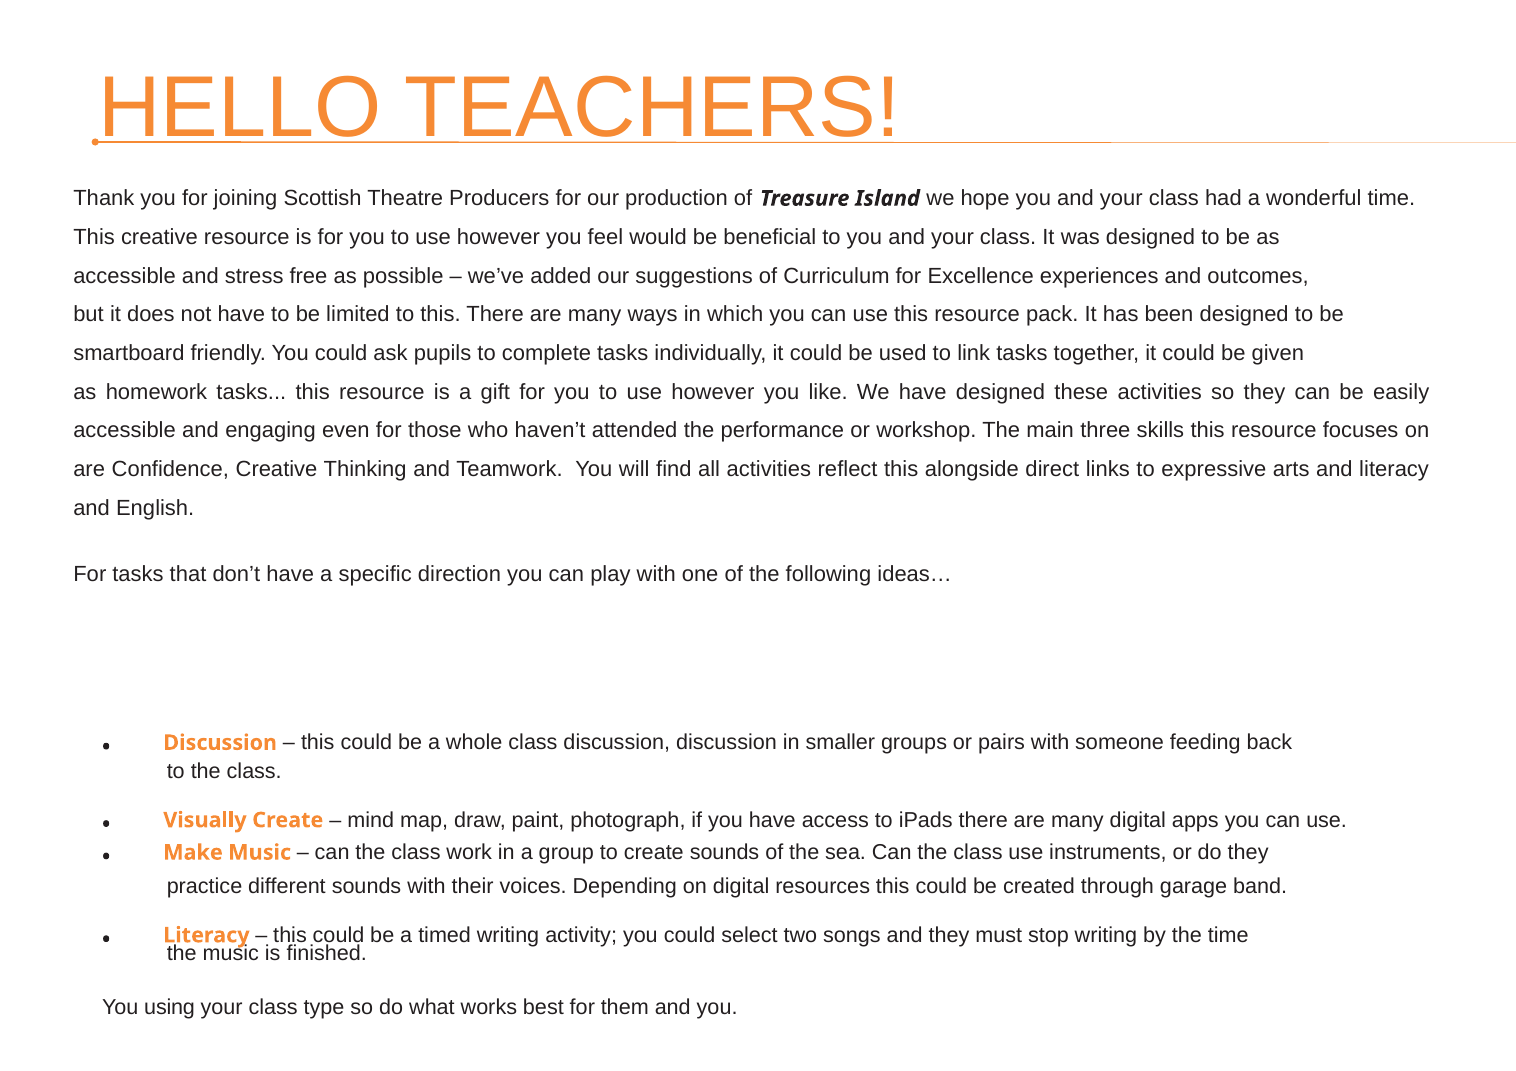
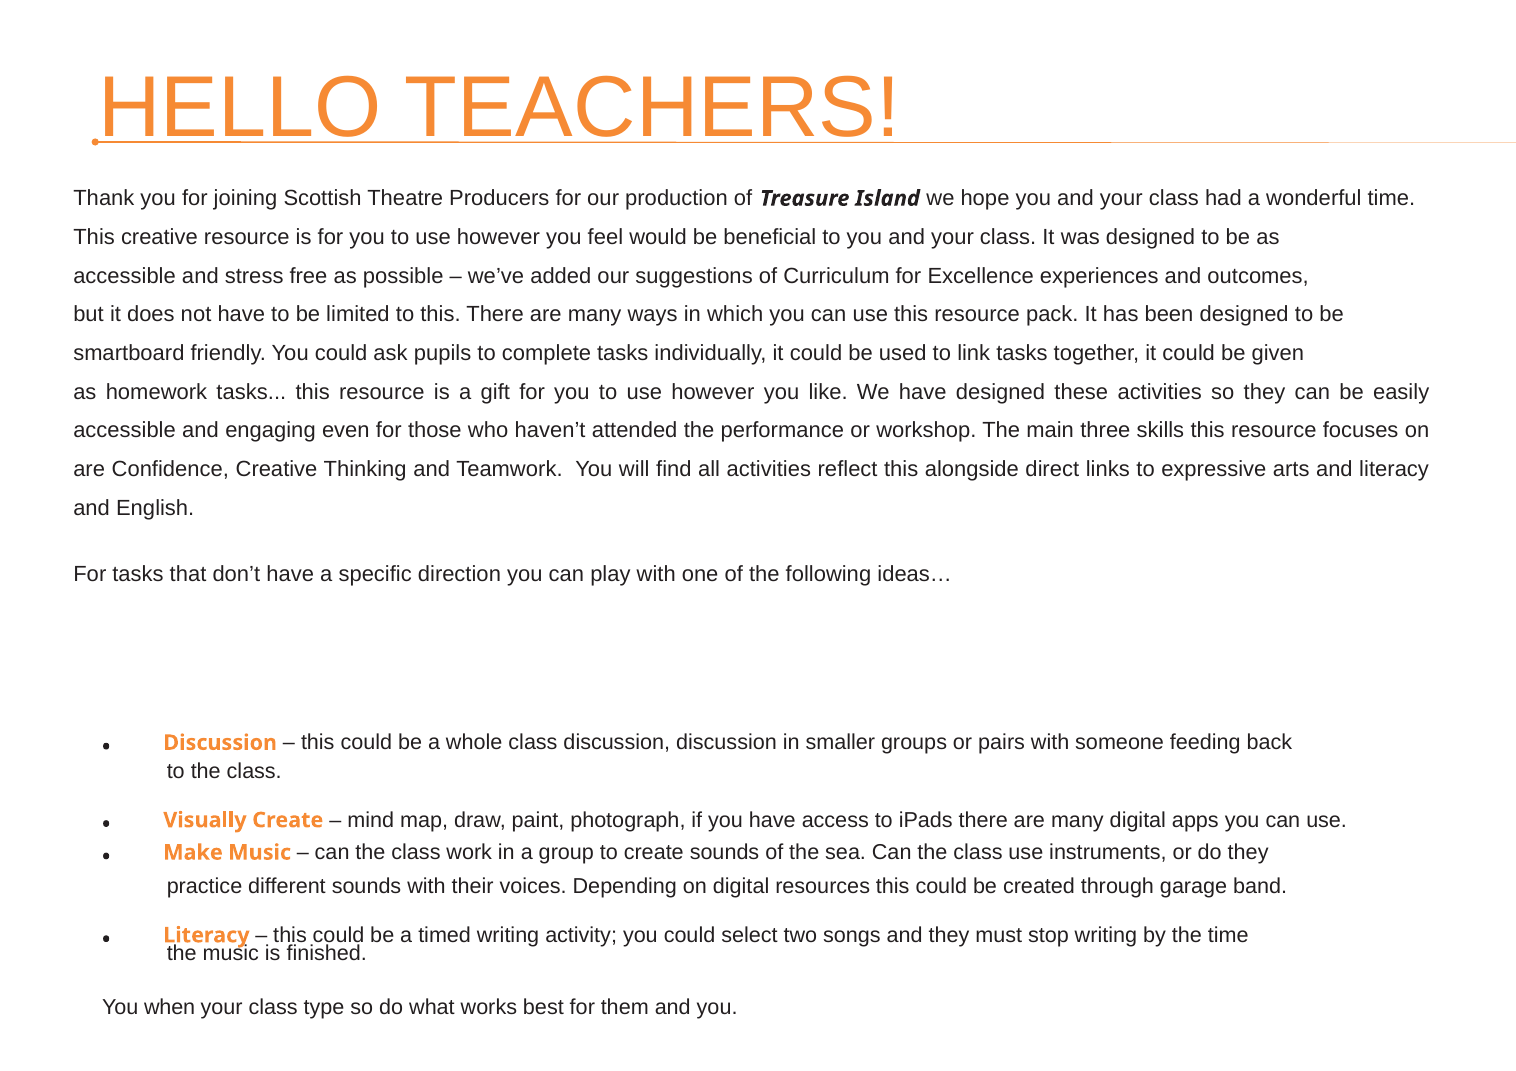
using: using -> when
